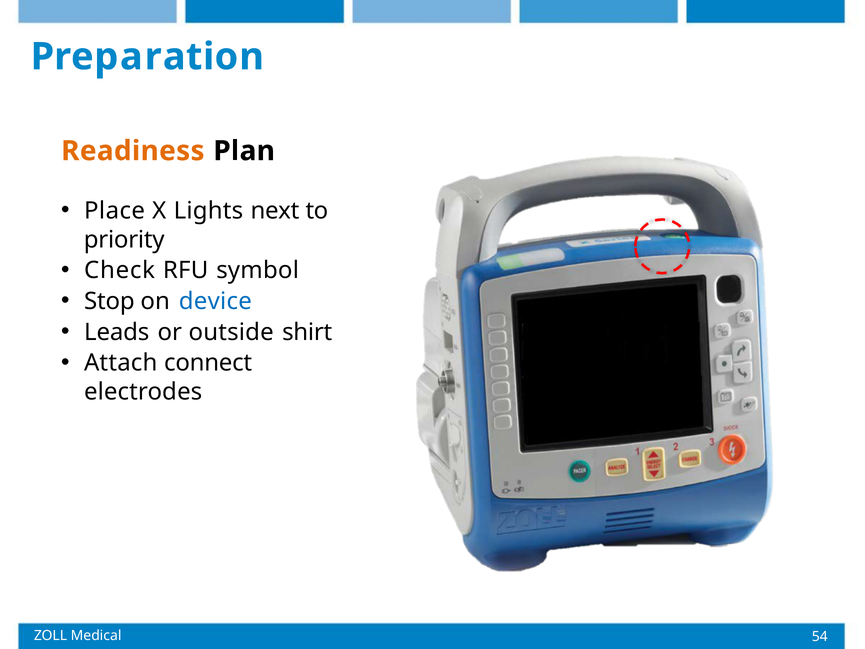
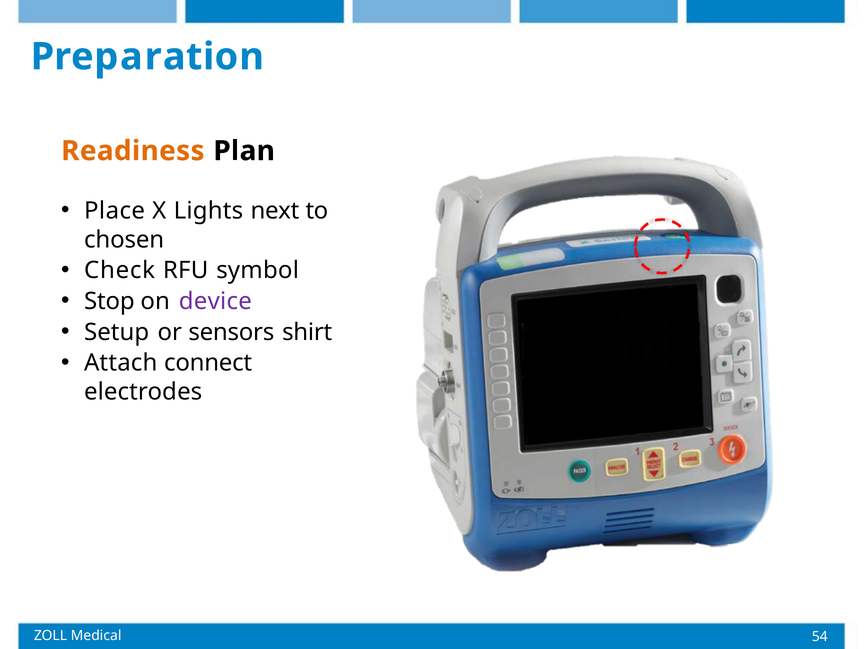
priority: priority -> chosen
device colour: blue -> purple
Leads: Leads -> Setup
outside: outside -> sensors
